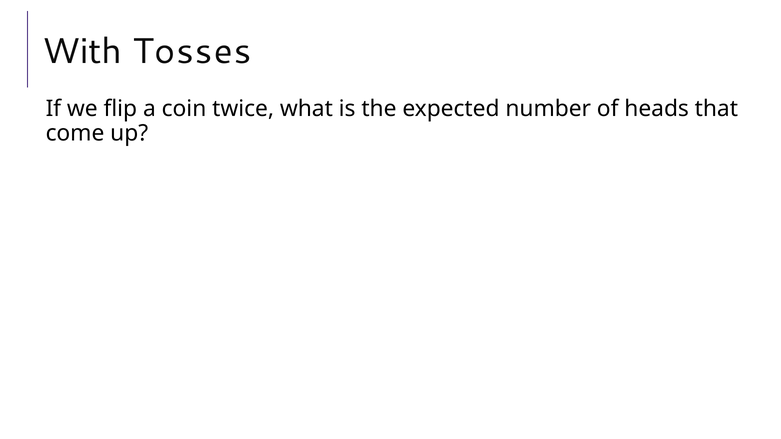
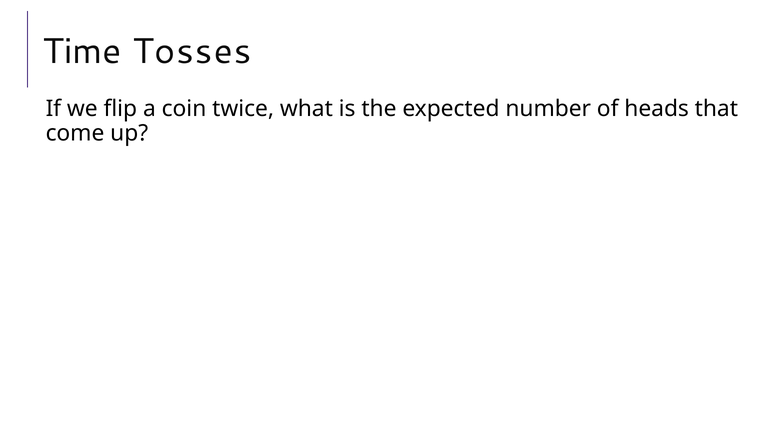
With: With -> Time
